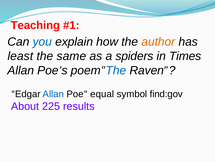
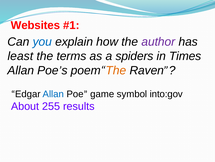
Teaching: Teaching -> Websites
author colour: orange -> purple
same: same -> terms
The at (116, 70) colour: blue -> orange
equal: equal -> game
find:gov: find:gov -> into:gov
225: 225 -> 255
